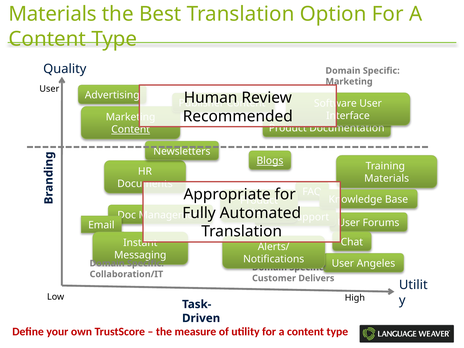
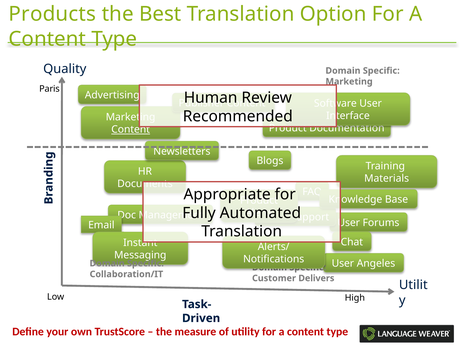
Materials at (53, 14): Materials -> Products
User at (49, 89): User -> Paris
Blogs underline: present -> none
